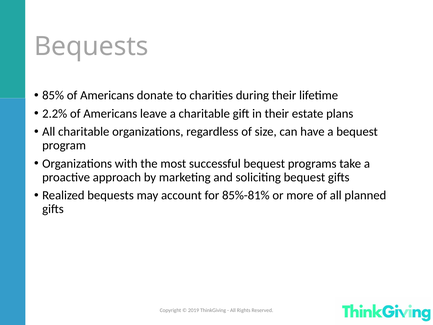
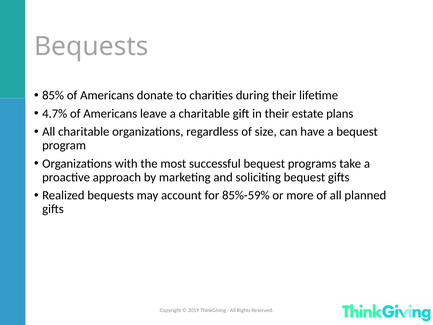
2.2%: 2.2% -> 4.7%
85%-81%: 85%-81% -> 85%-59%
